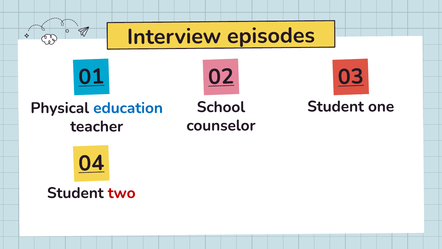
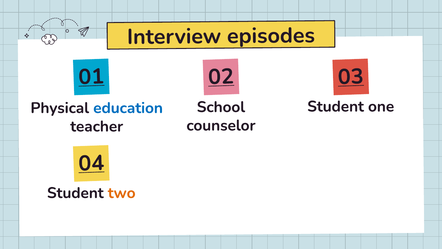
two colour: red -> orange
